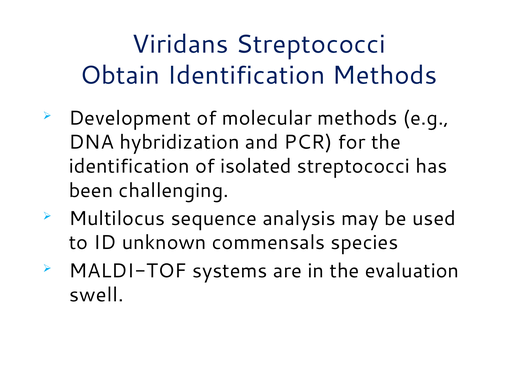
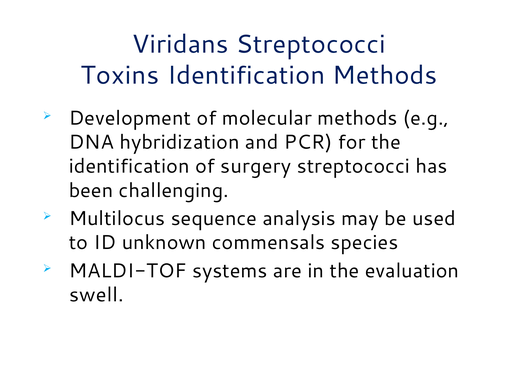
Obtain: Obtain -> Toxins
isolated: isolated -> surgery
